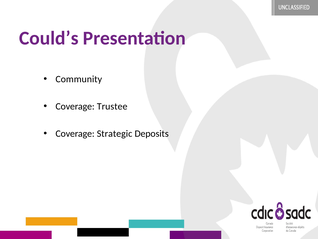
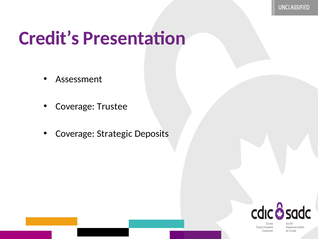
Could’s: Could’s -> Credit’s
Community: Community -> Assessment
